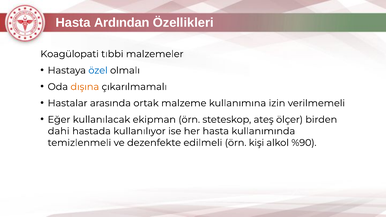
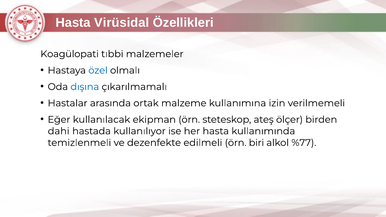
Ardından: Ardından -> Virüsidal
dışına colour: orange -> blue
kişi: kişi -> biri
%90: %90 -> %77
